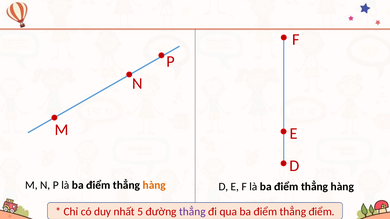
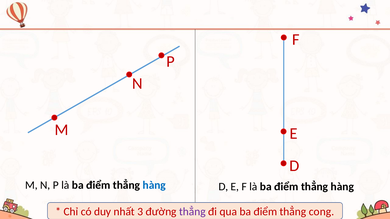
hàng at (154, 185) colour: orange -> blue
5: 5 -> 3
thẳng điểm: điểm -> cong
